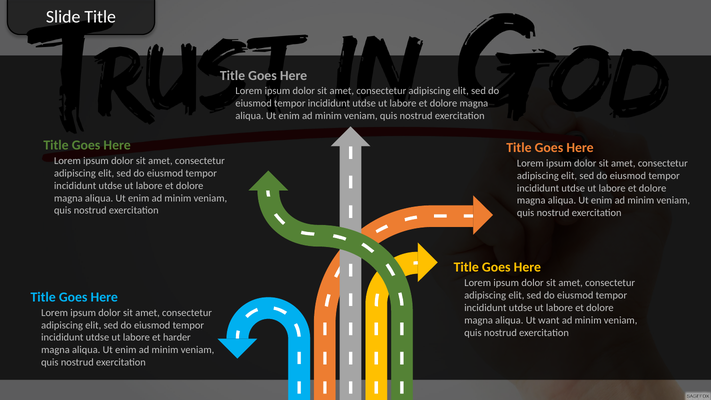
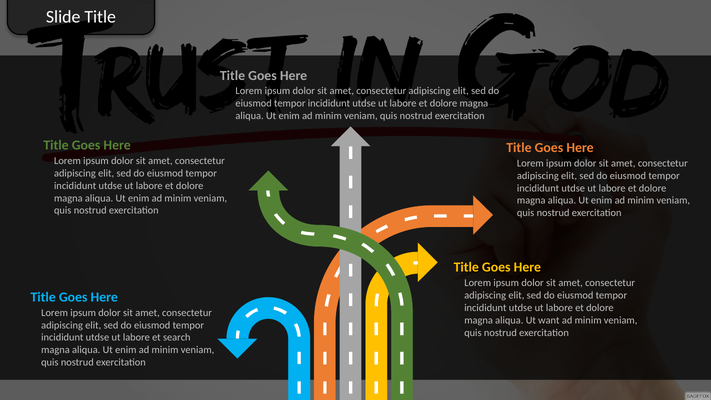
harder: harder -> search
